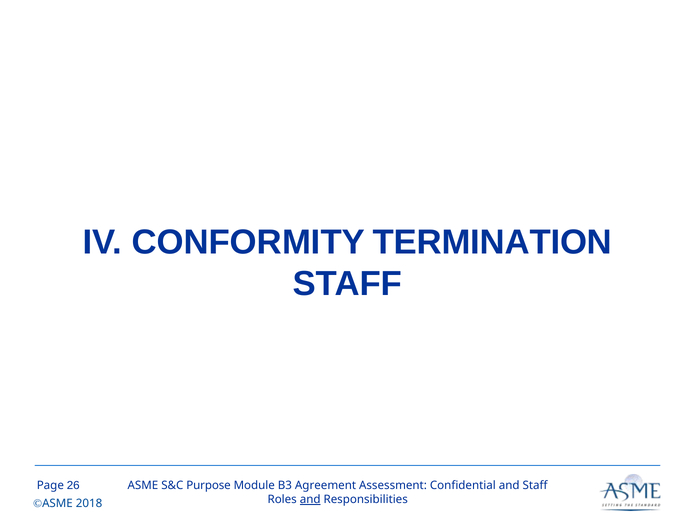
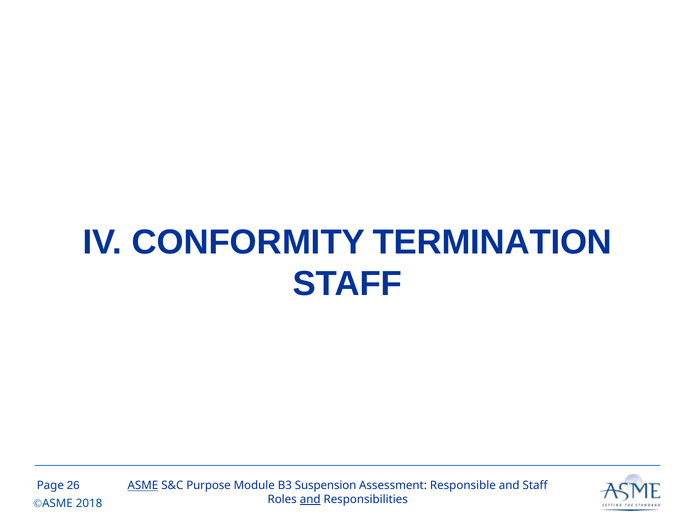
ASME underline: none -> present
Agreement: Agreement -> Suspension
Confidential: Confidential -> Responsible
